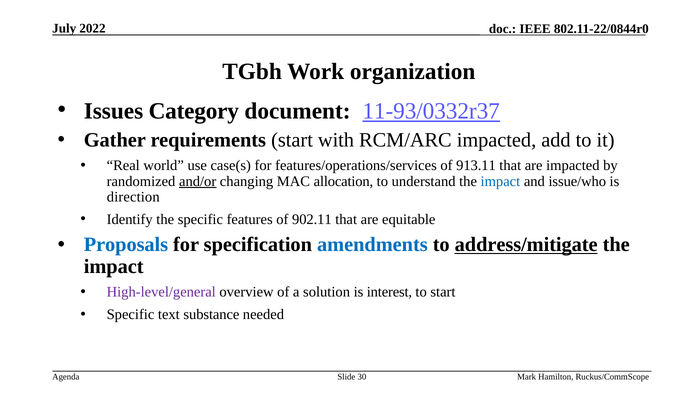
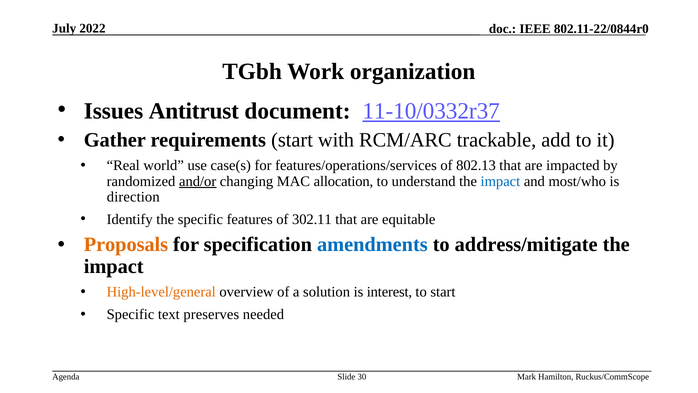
Category: Category -> Antitrust
11-93/0332r37: 11-93/0332r37 -> 11-10/0332r37
RCM/ARC impacted: impacted -> trackable
913.11: 913.11 -> 802.13
issue/who: issue/who -> most/who
902.11: 902.11 -> 302.11
Proposals colour: blue -> orange
address/mitigate underline: present -> none
High-level/general colour: purple -> orange
substance: substance -> preserves
